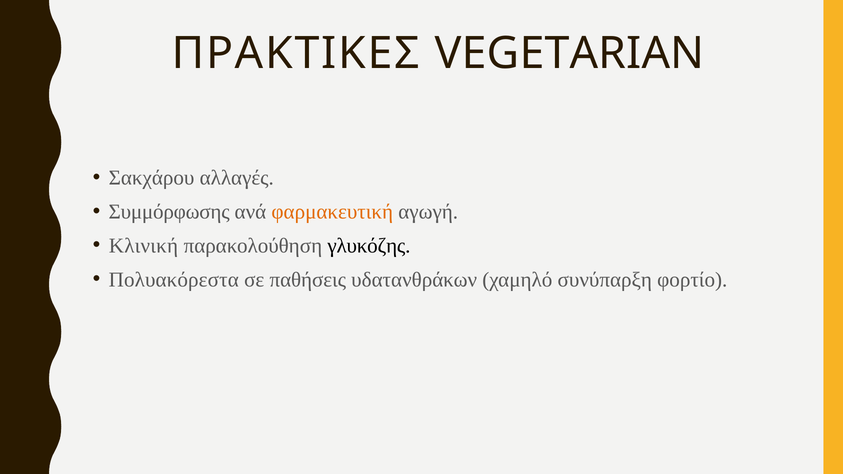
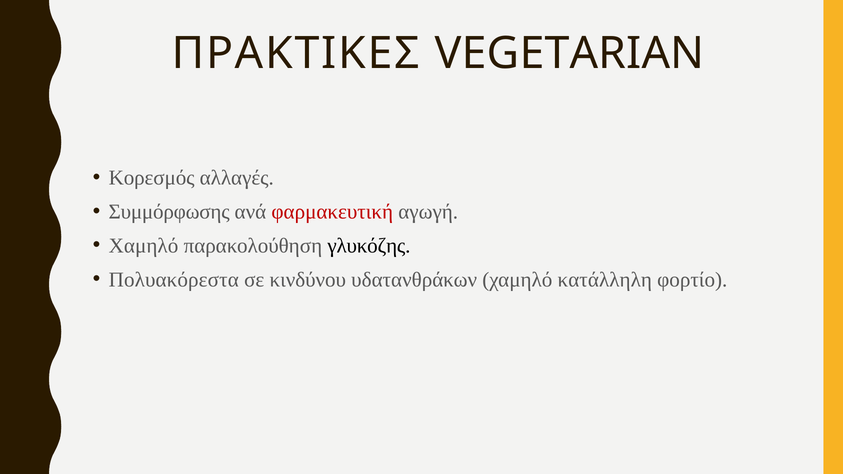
Σακχάρου: Σακχάρου -> Κορεσμός
φαρμακευτική colour: orange -> red
Κλινική at (143, 246): Κλινική -> Χαμηλό
παθήσεις: παθήσεις -> κινδύνου
συνύπαρξη: συνύπαρξη -> κατάλληλη
